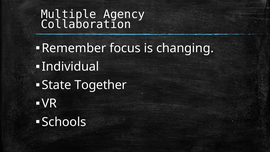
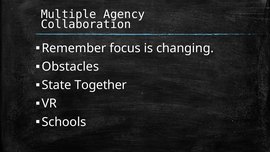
Individual: Individual -> Obstacles
